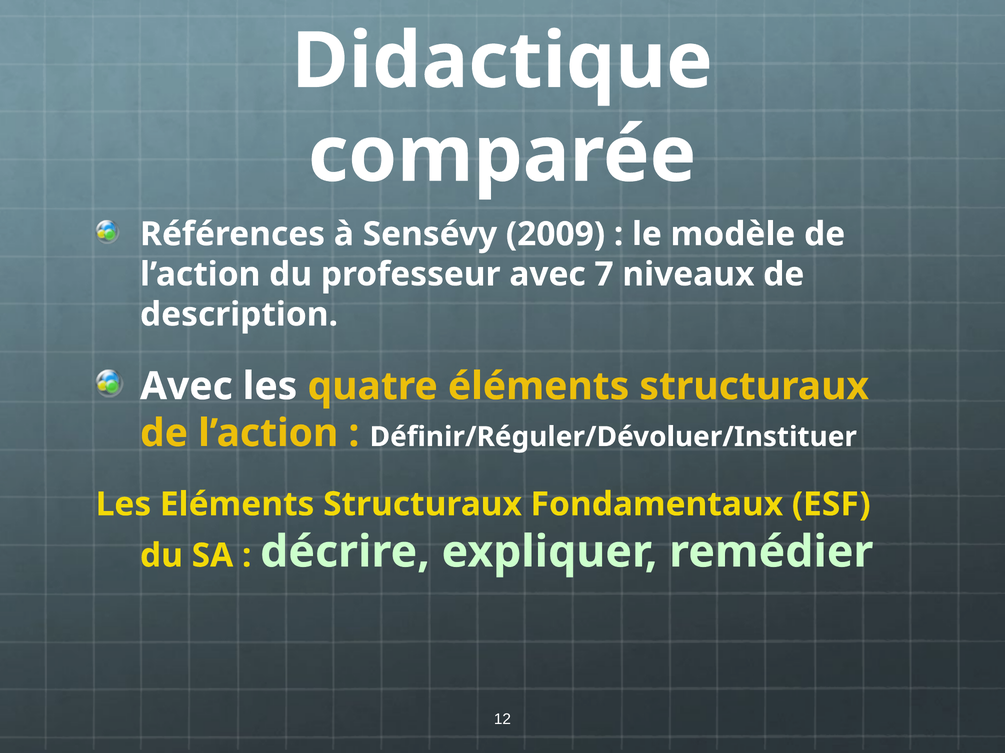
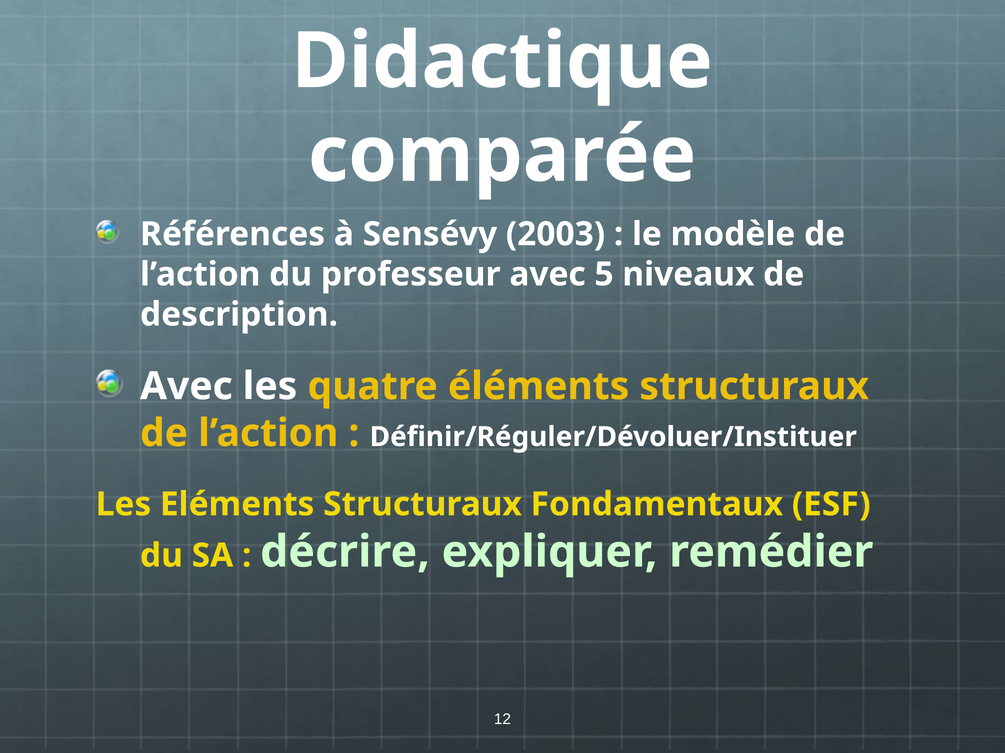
2009: 2009 -> 2003
7: 7 -> 5
